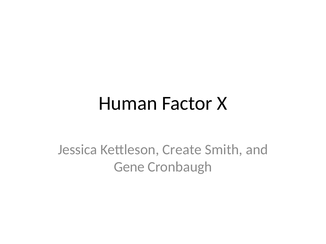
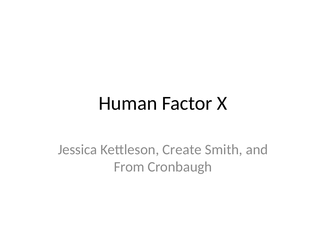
Gene: Gene -> From
